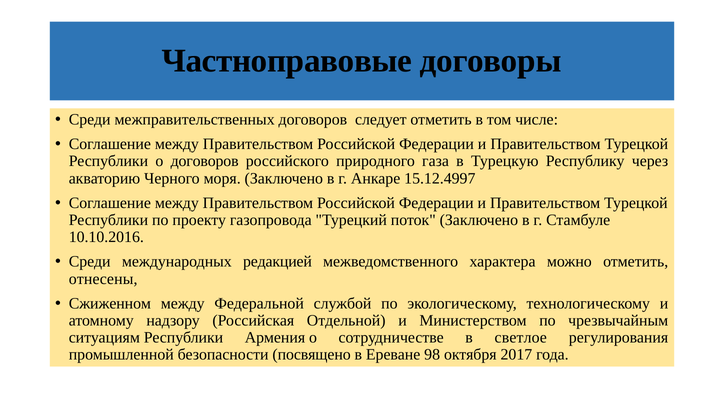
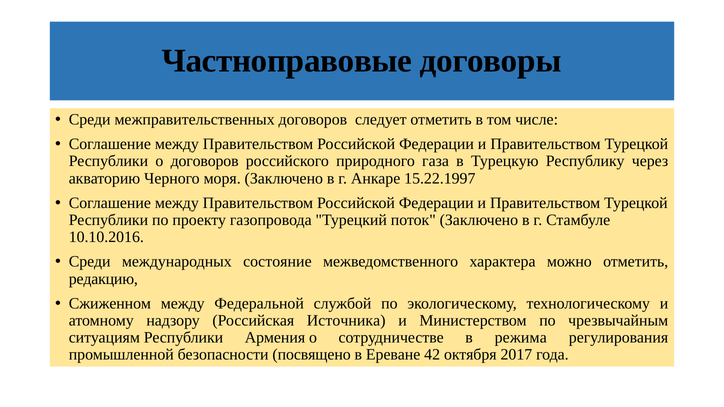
15.12.4997: 15.12.4997 -> 15.22.1997
редакцией: редакцией -> состояние
отнесены: отнесены -> редакцию
Отдельной: Отдельной -> Источника
светлое: светлое -> режима
98: 98 -> 42
